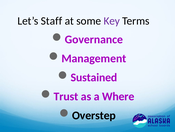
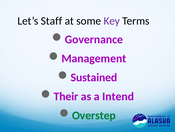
Trust: Trust -> Their
Where: Where -> Intend
Overstep colour: black -> green
